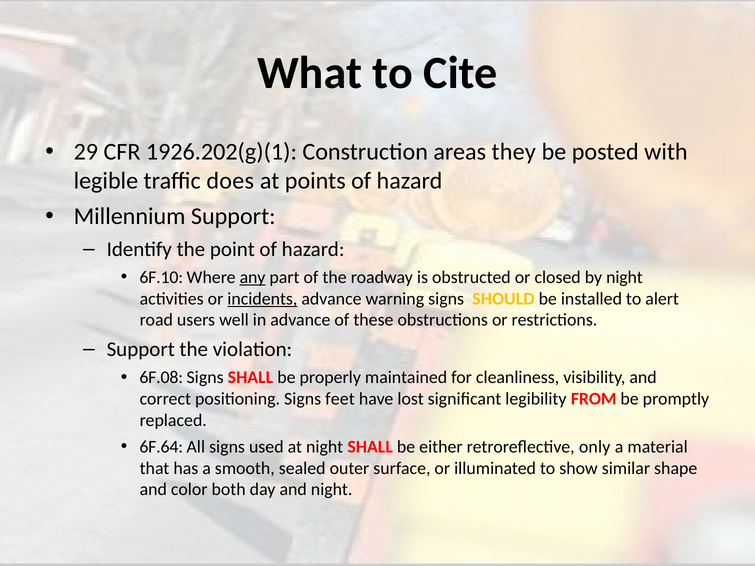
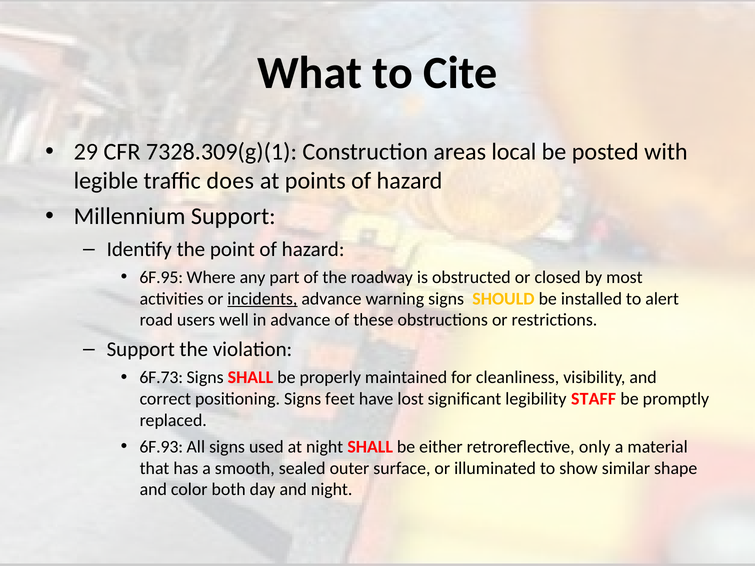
1926.202(g)(1: 1926.202(g)(1 -> 7328.309(g)(1
they: they -> local
6F.10: 6F.10 -> 6F.95
any underline: present -> none
by night: night -> most
6F.08: 6F.08 -> 6F.73
FROM: FROM -> STAFF
6F.64: 6F.64 -> 6F.93
